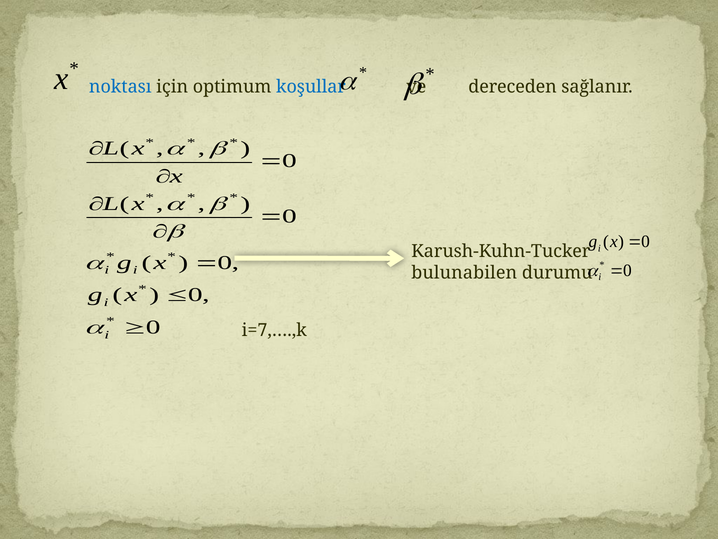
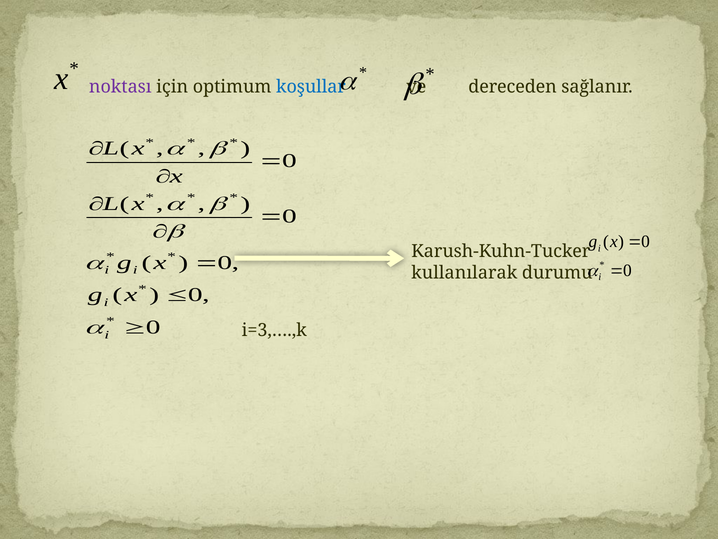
noktası colour: blue -> purple
bulunabilen: bulunabilen -> kullanılarak
i=7,….,k: i=7,….,k -> i=3,….,k
